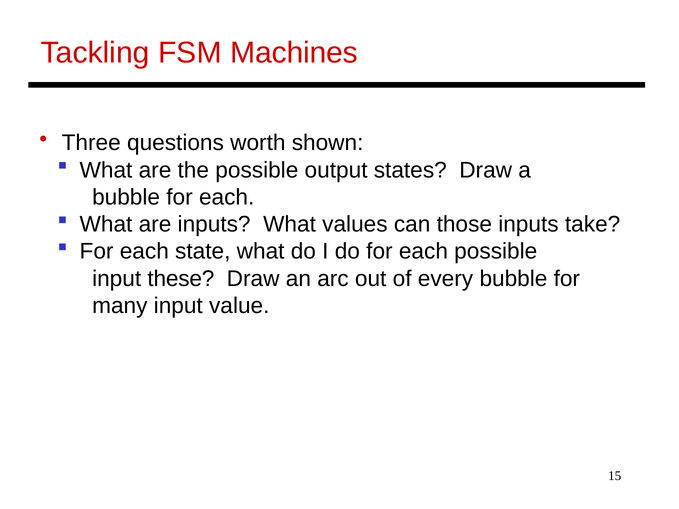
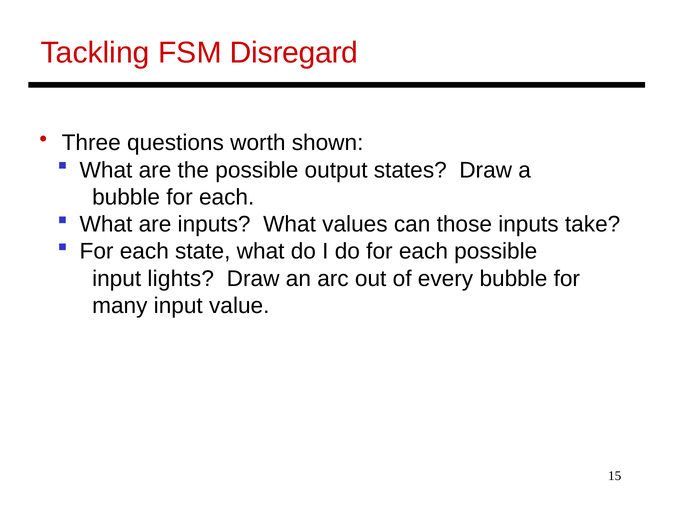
Machines: Machines -> Disregard
these: these -> lights
